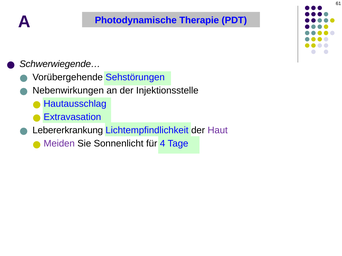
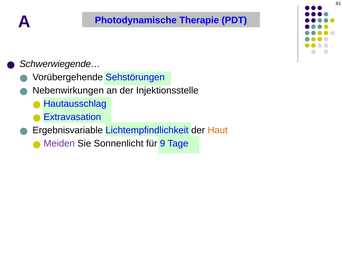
Lebererkrankung: Lebererkrankung -> Ergebnisvariable
Haut colour: purple -> orange
4: 4 -> 9
